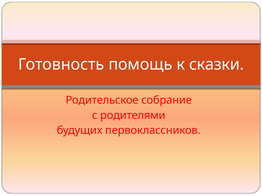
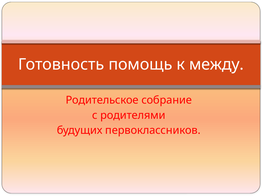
сказки: сказки -> между
